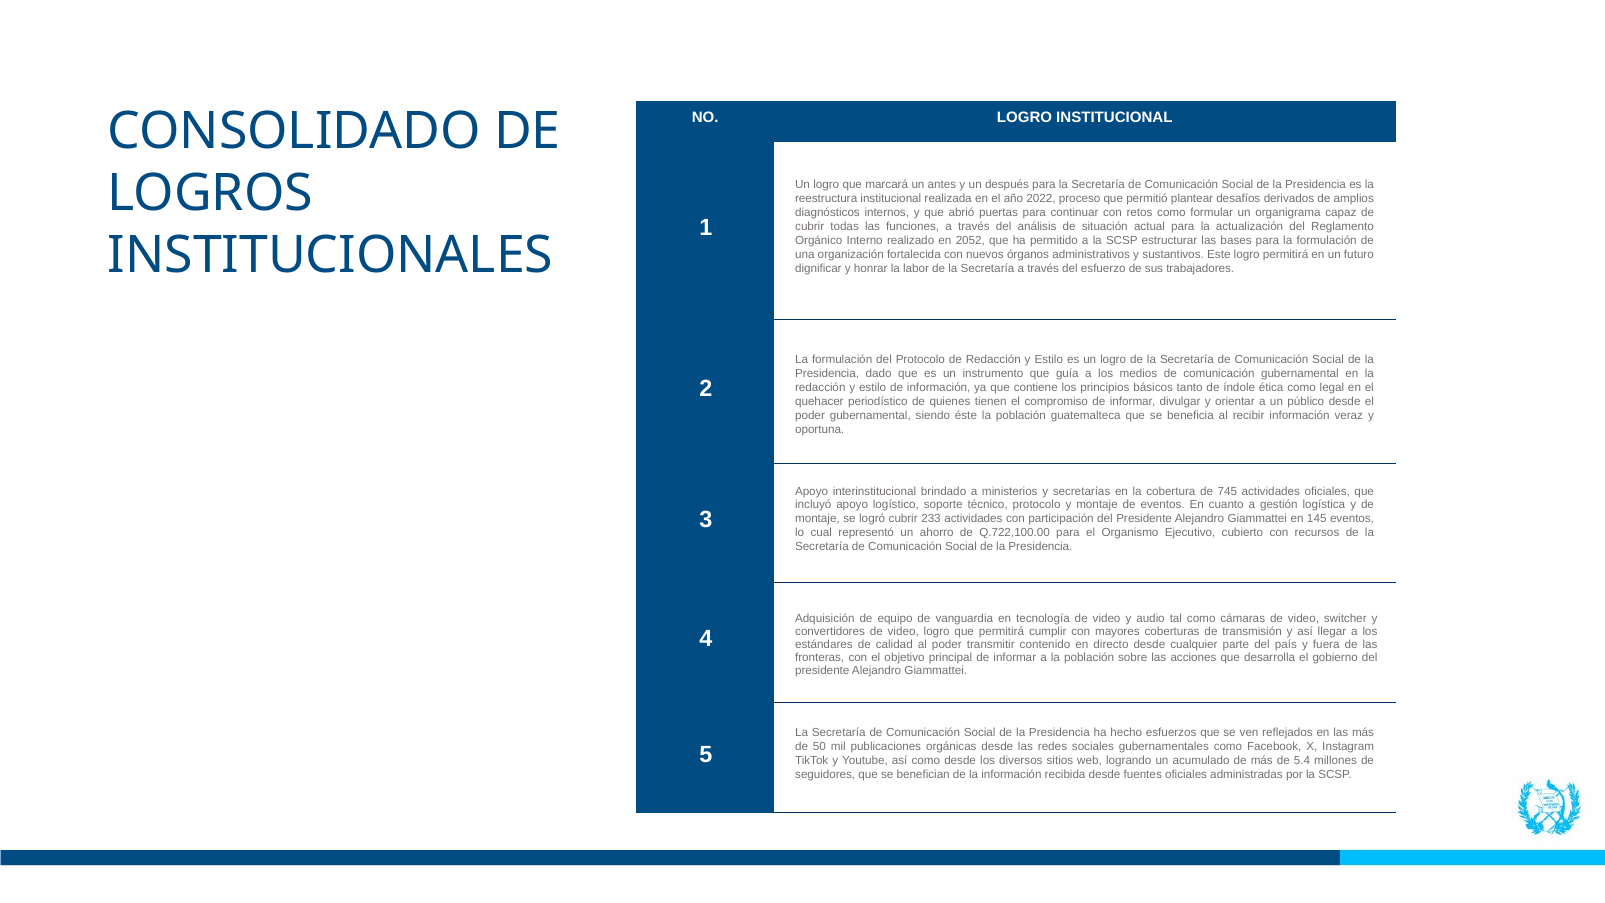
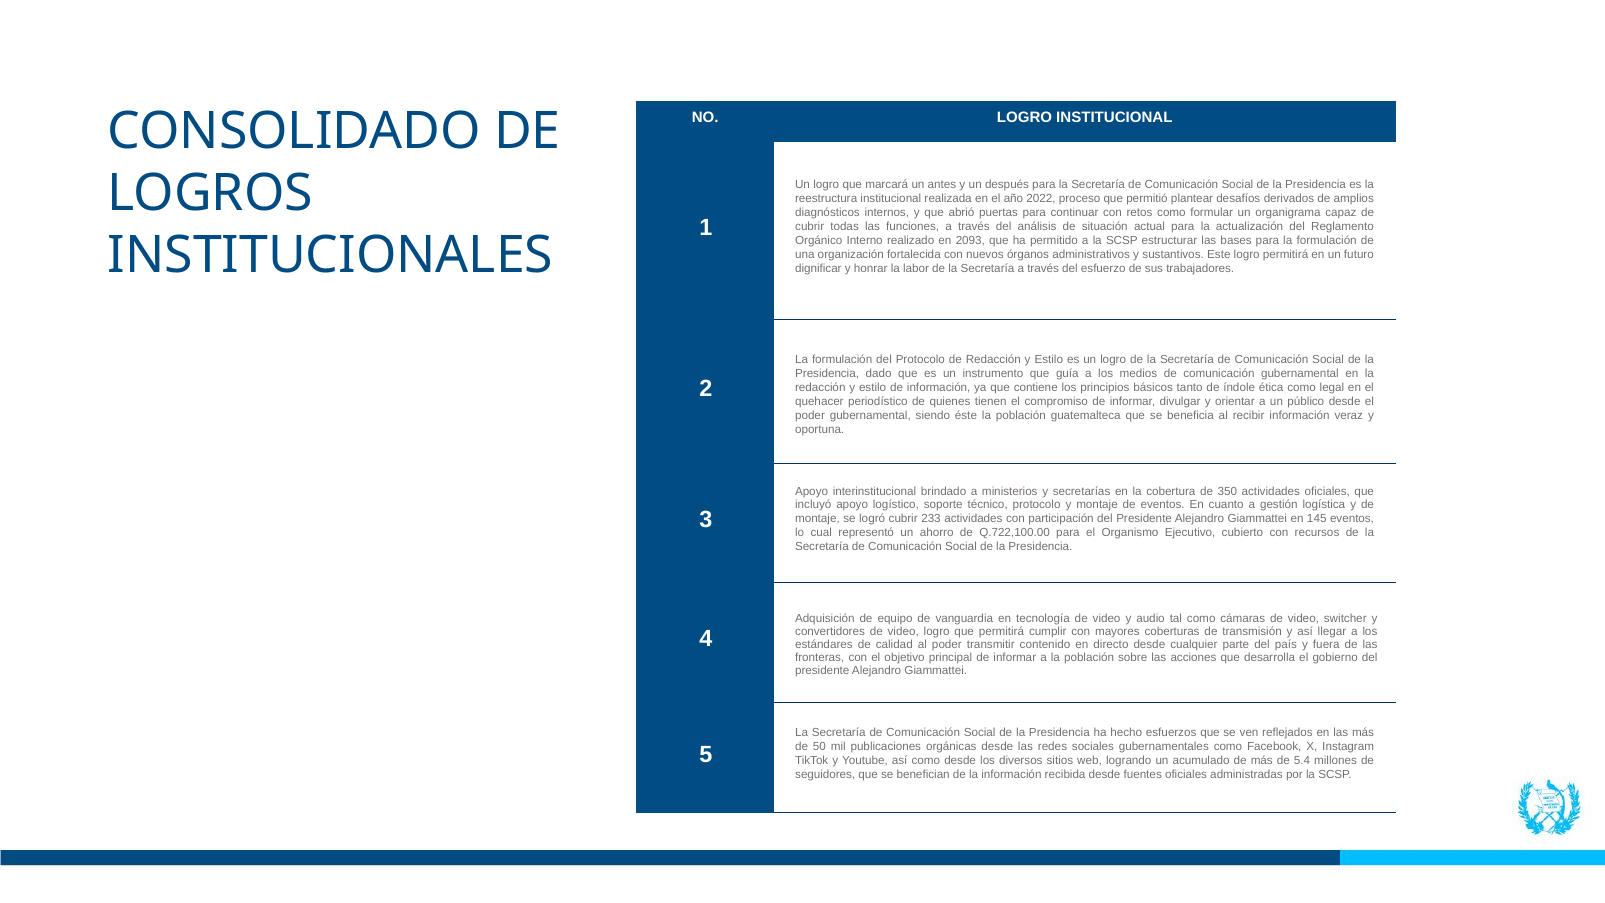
2052: 2052 -> 2093
745: 745 -> 350
